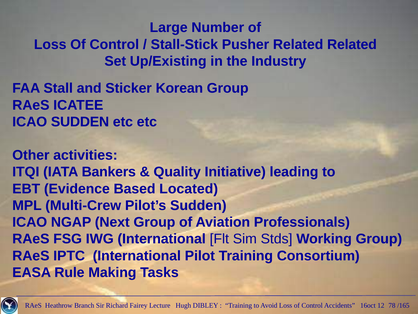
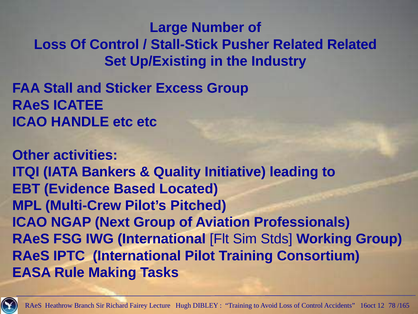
Korean: Korean -> Excess
ICAO SUDDEN: SUDDEN -> HANDLE
Pilot’s Sudden: Sudden -> Pitched
